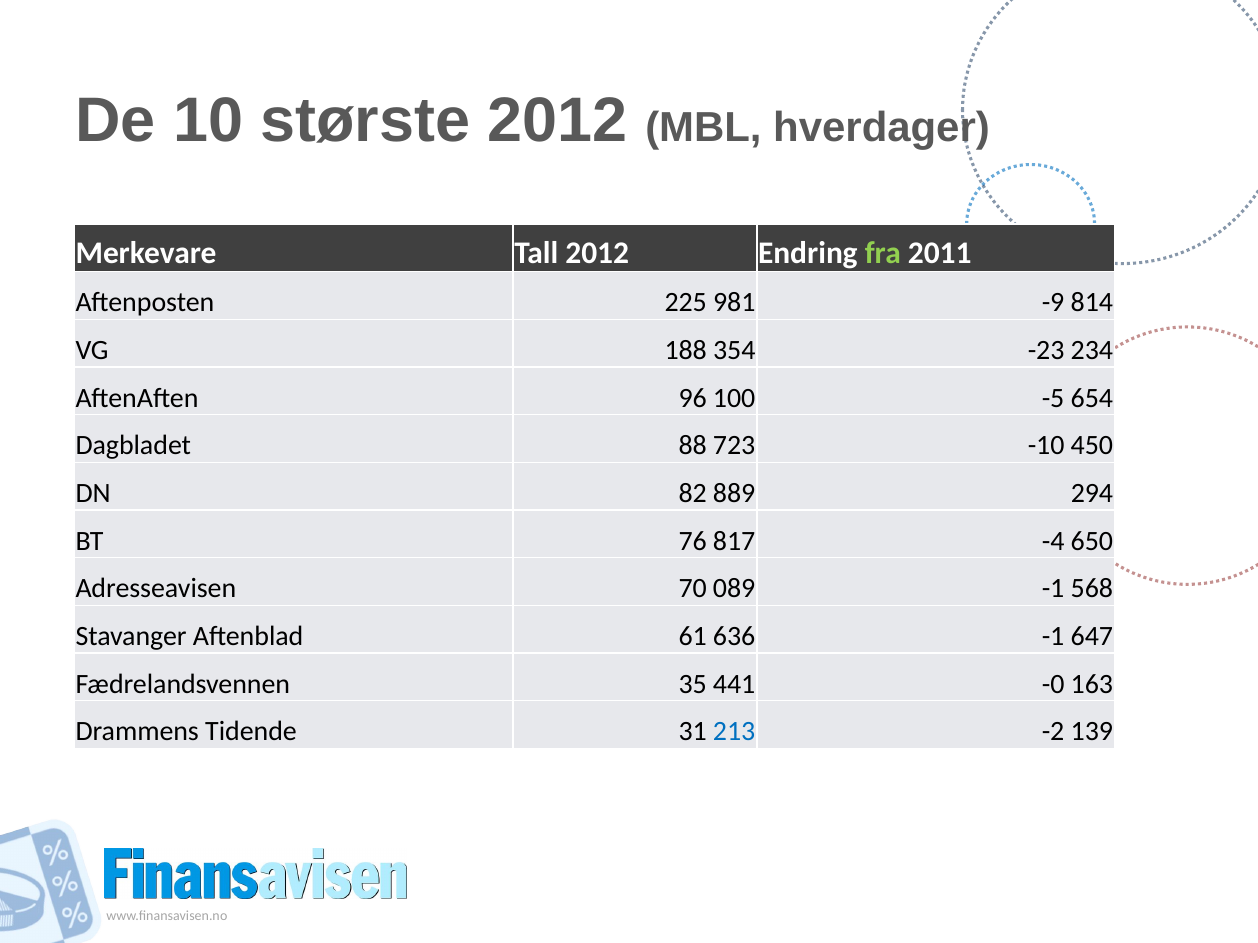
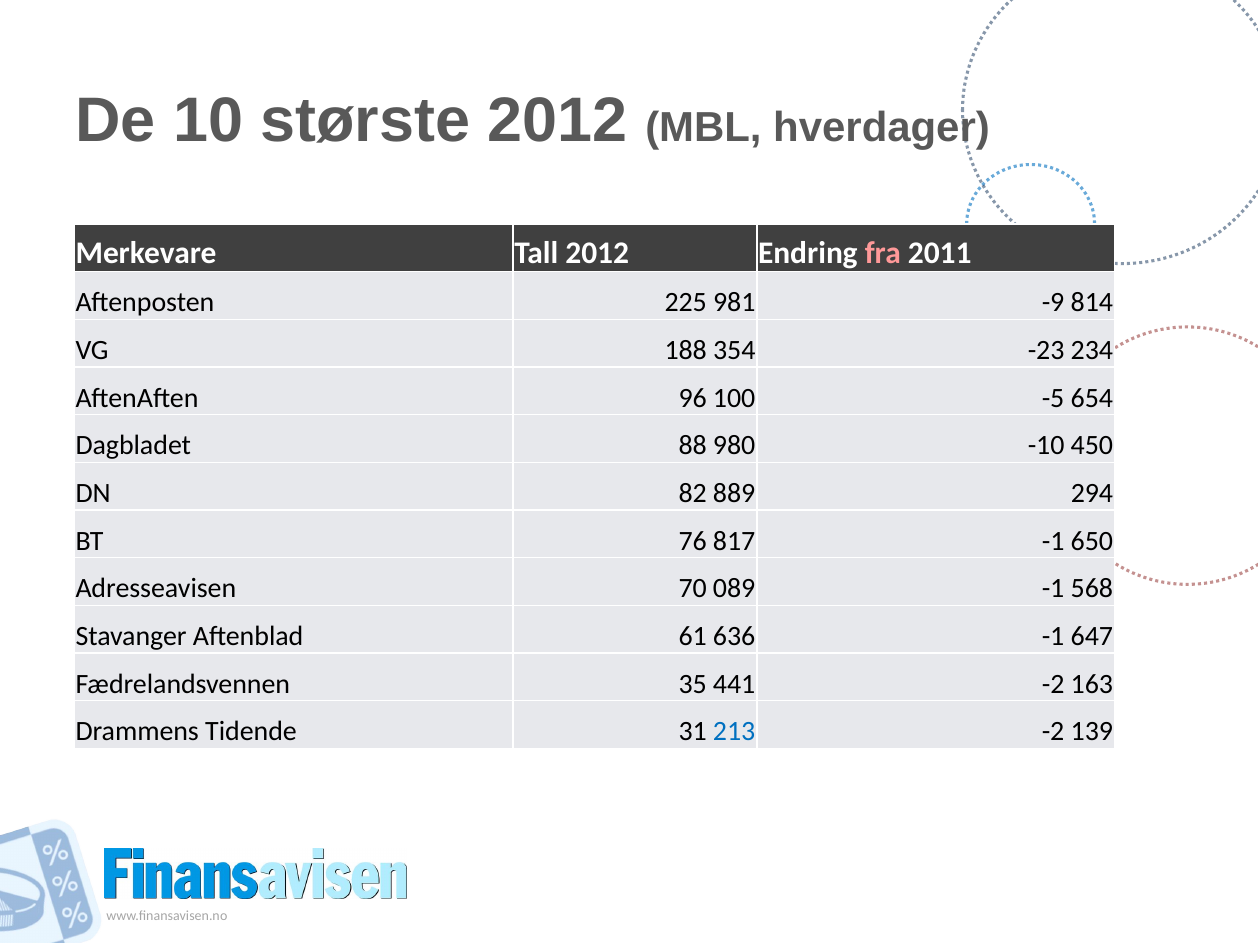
fra colour: light green -> pink
723: 723 -> 980
817 -4: -4 -> -1
441 -0: -0 -> -2
